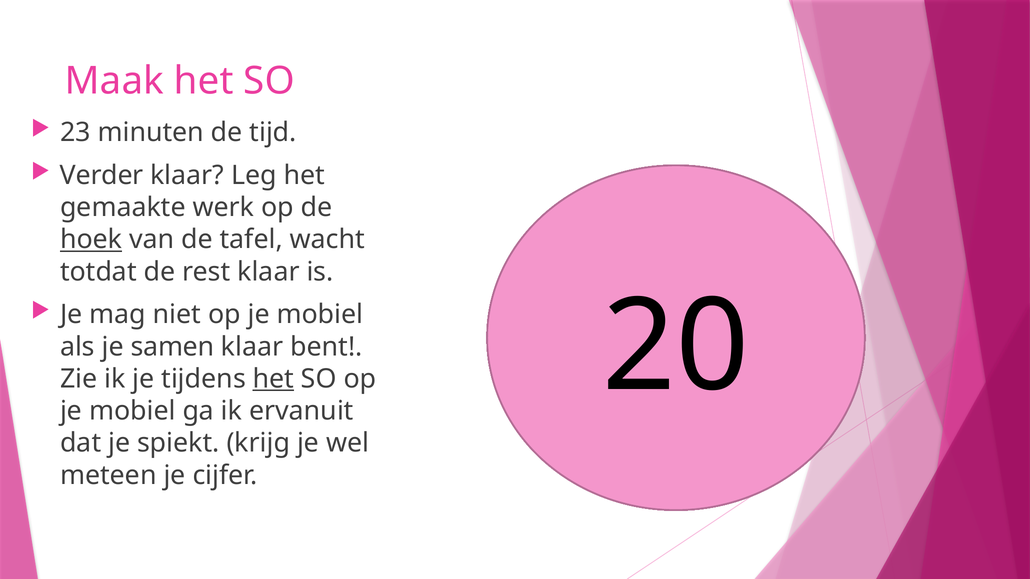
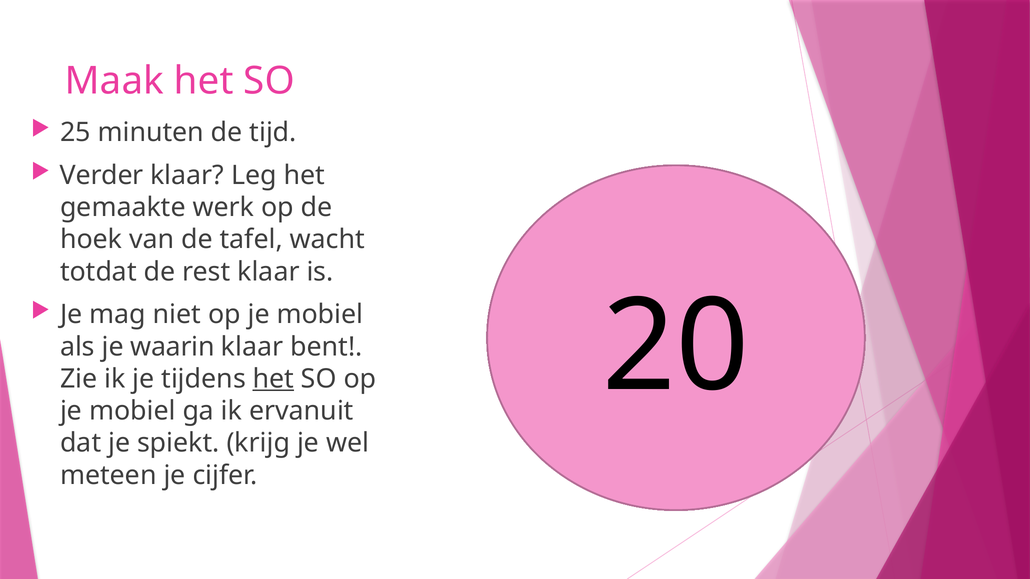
23: 23 -> 25
hoek underline: present -> none
samen: samen -> waarin
